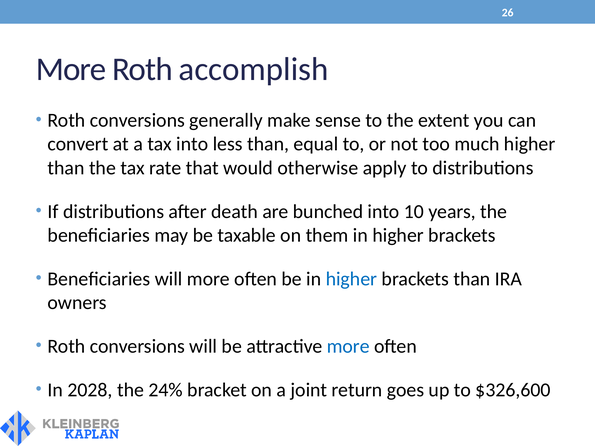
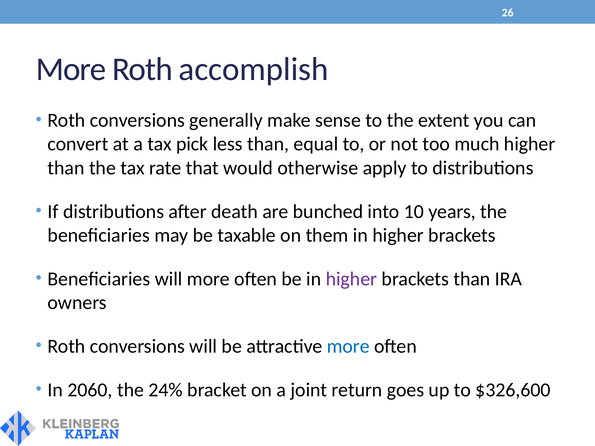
tax into: into -> pick
higher at (351, 279) colour: blue -> purple
2028: 2028 -> 2060
